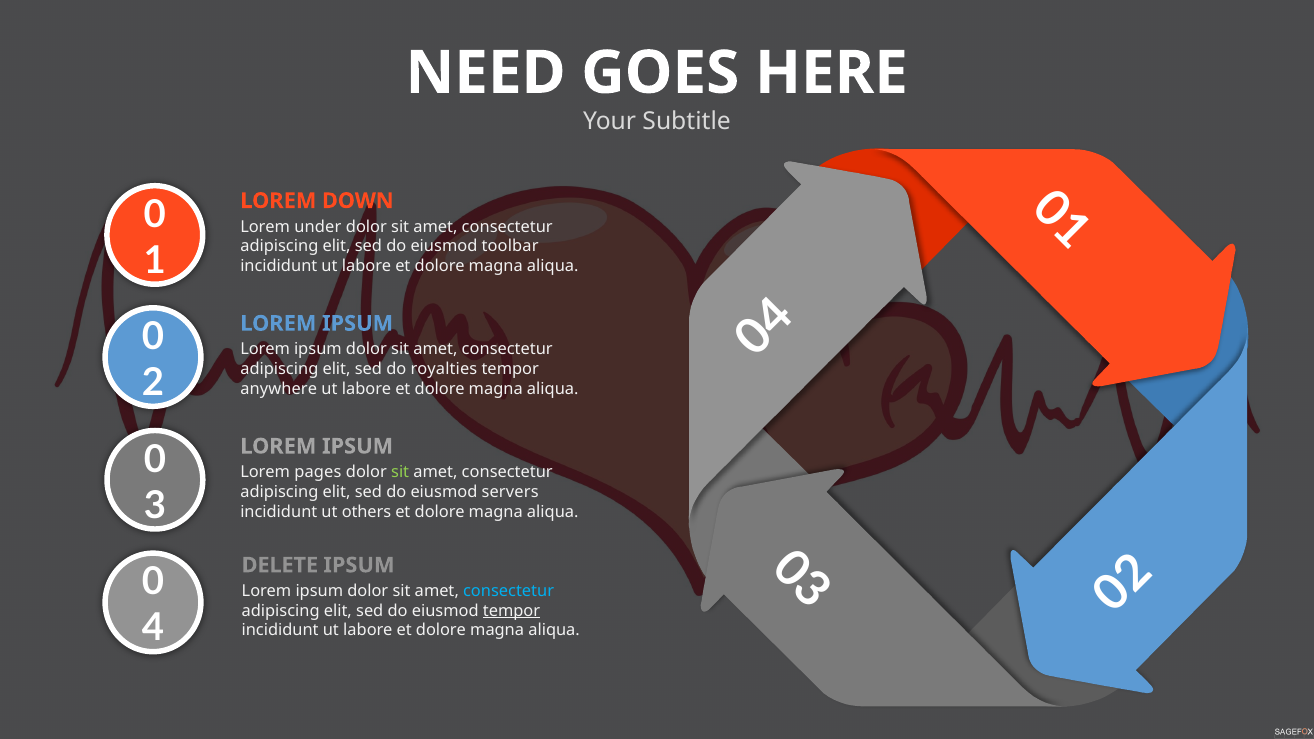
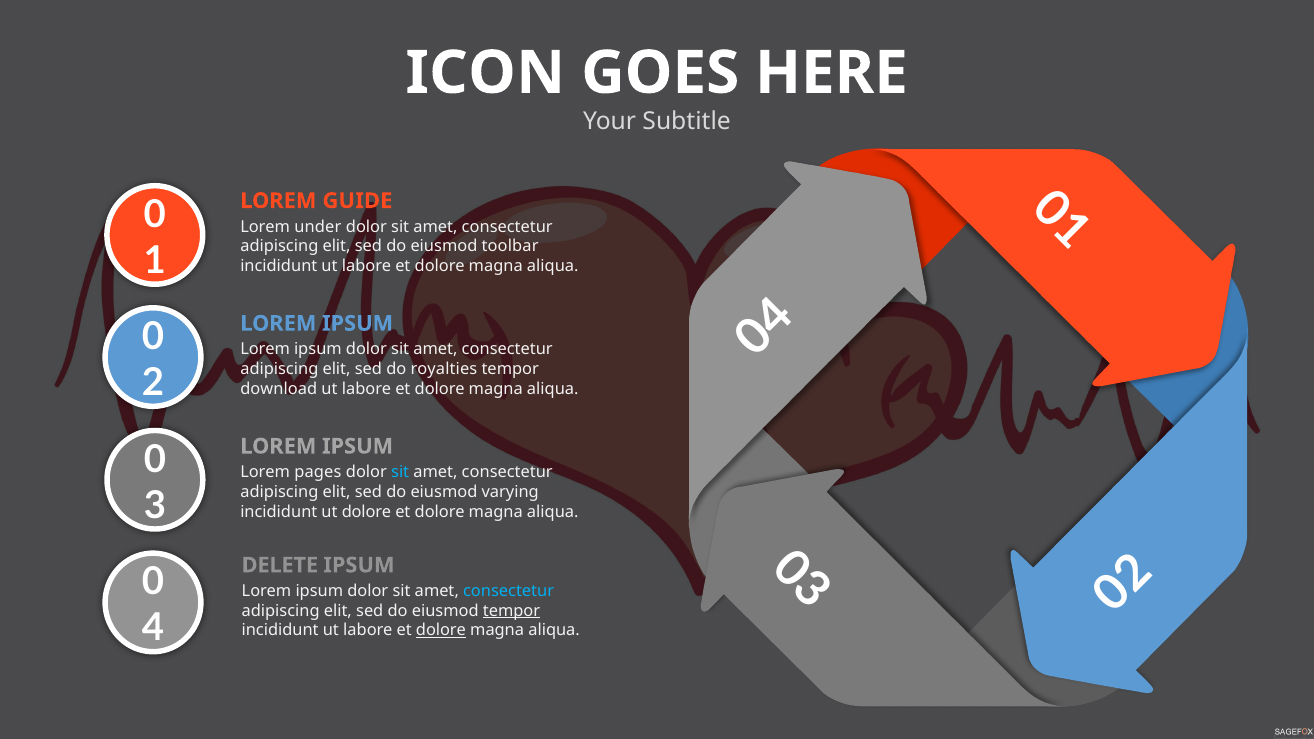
NEED: NEED -> ICON
DOWN: DOWN -> GUIDE
anywhere: anywhere -> download
sit at (400, 472) colour: light green -> light blue
servers: servers -> varying
ut others: others -> dolore
dolore at (441, 631) underline: none -> present
